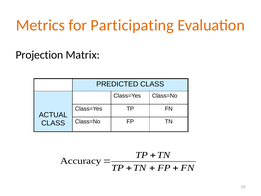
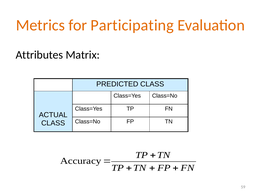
Projection: Projection -> Attributes
